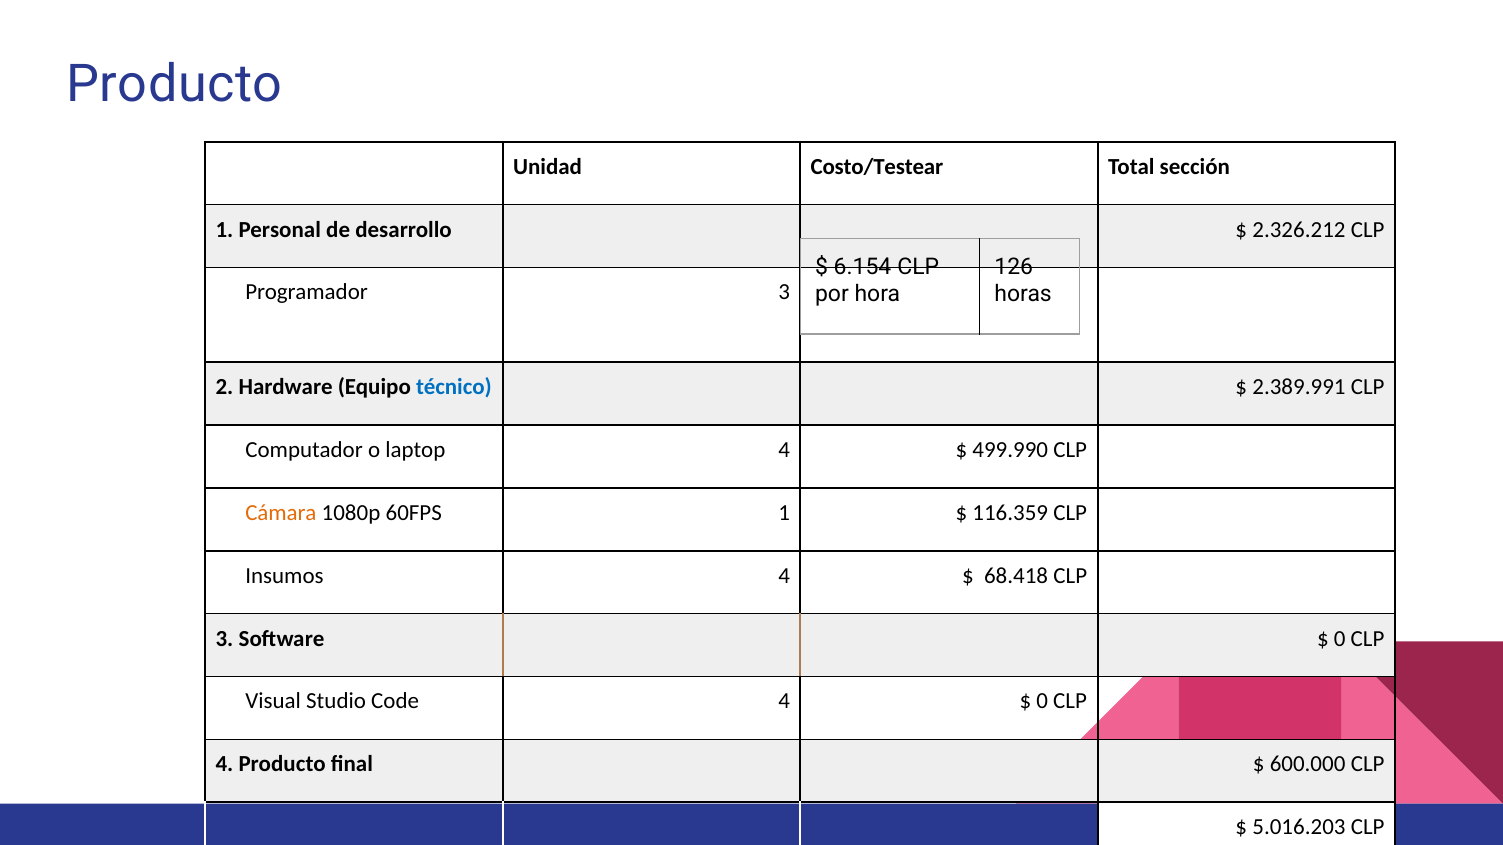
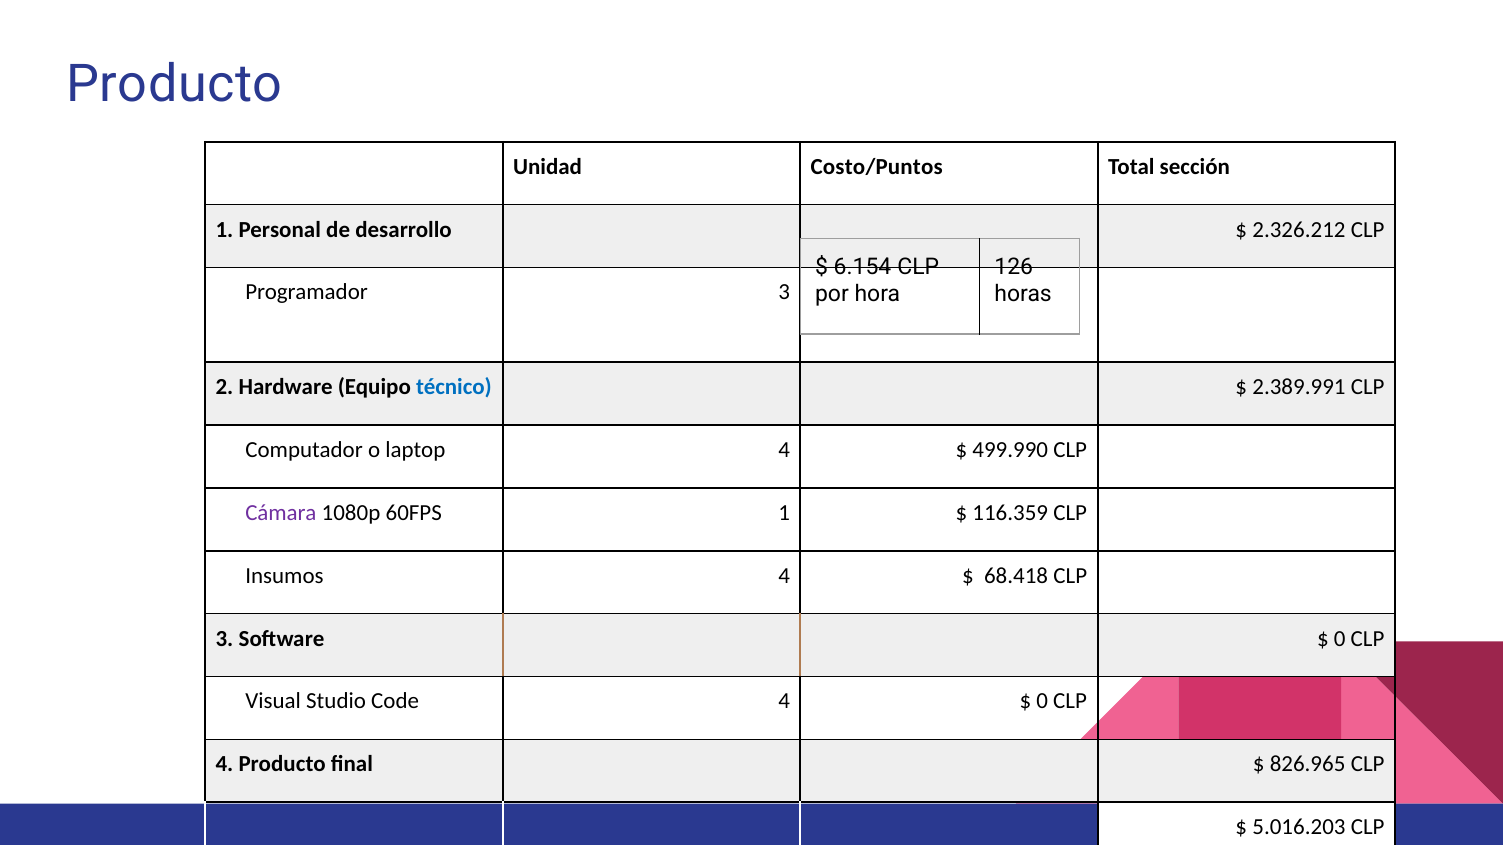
Costo/Testear: Costo/Testear -> Costo/Puntos
Cámara colour: orange -> purple
600.000: 600.000 -> 826.965
